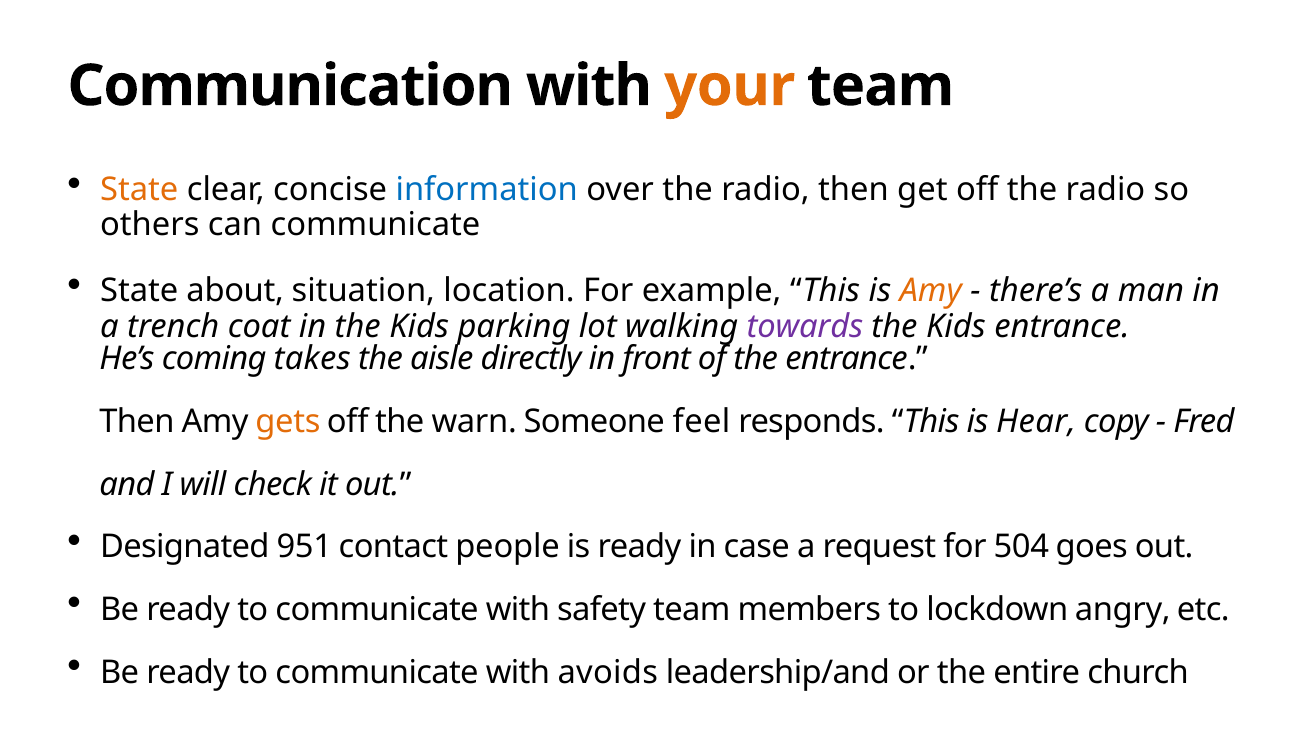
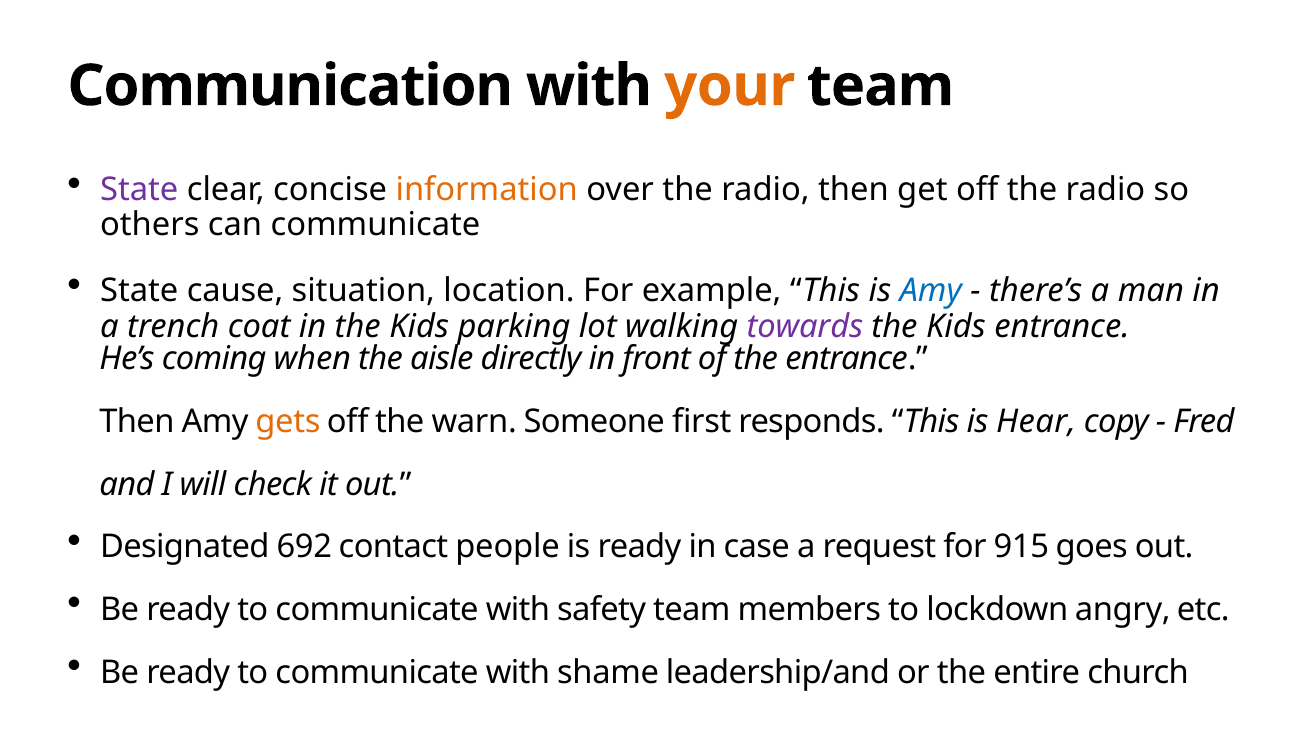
State at (139, 190) colour: orange -> purple
information colour: blue -> orange
about: about -> cause
Amy at (931, 291) colour: orange -> blue
takes: takes -> when
feel: feel -> first
951: 951 -> 692
504: 504 -> 915
avoids: avoids -> shame
